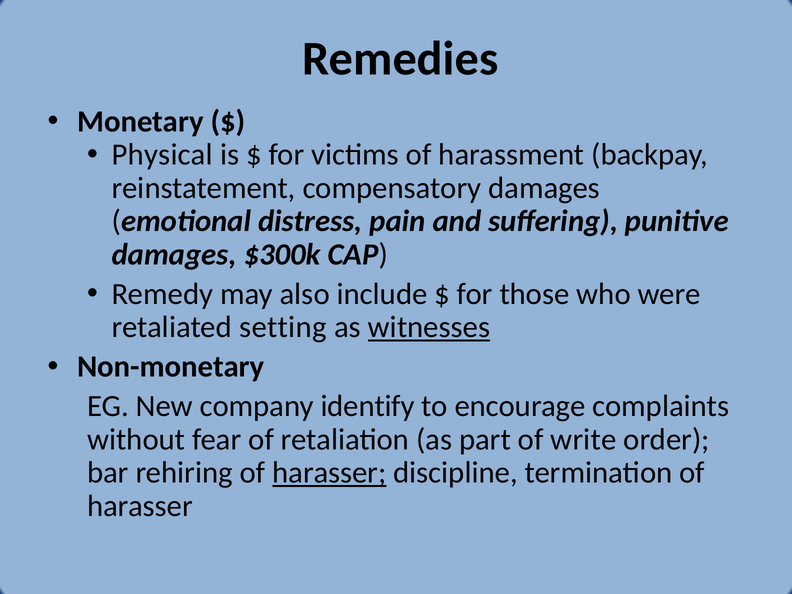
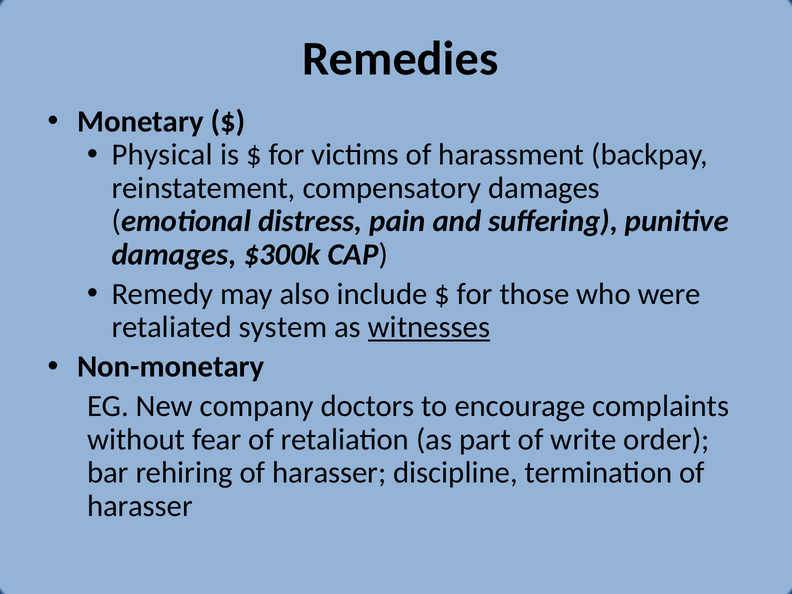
setting: setting -> system
identify: identify -> doctors
harasser at (329, 473) underline: present -> none
